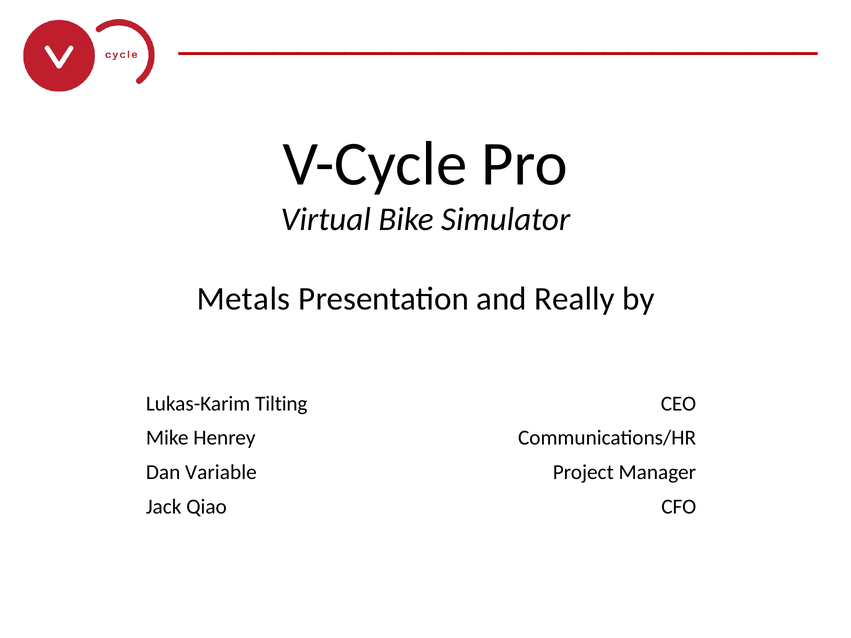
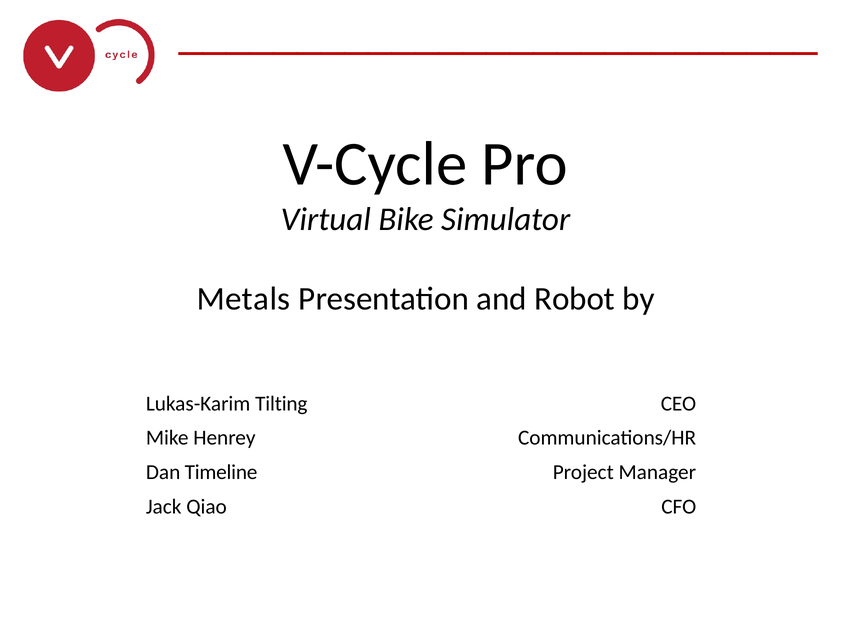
Really: Really -> Robot
Variable: Variable -> Timeline
